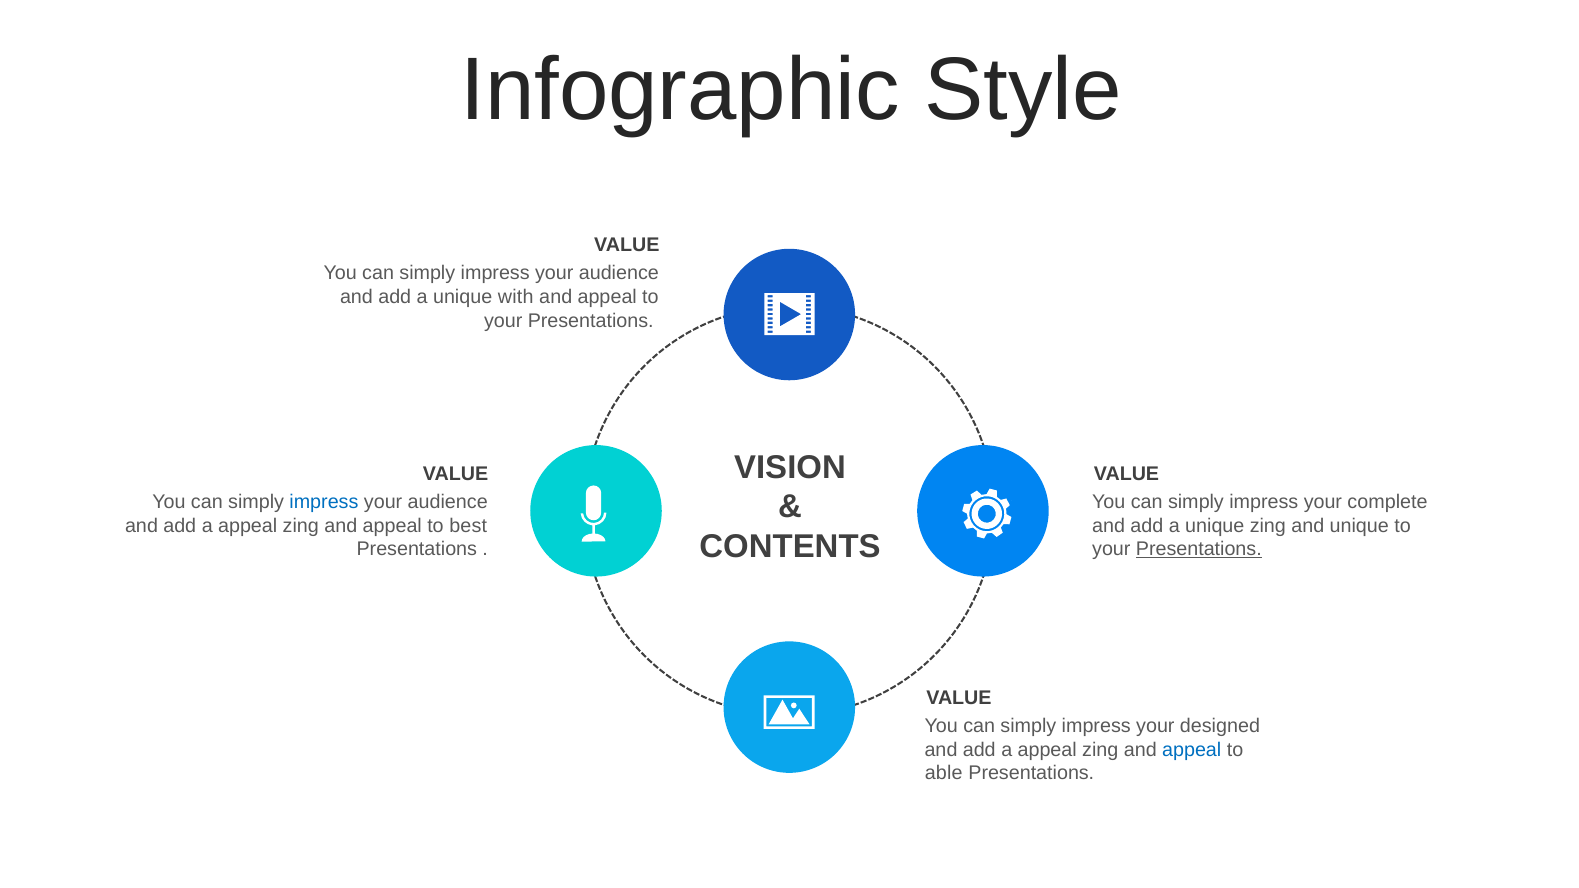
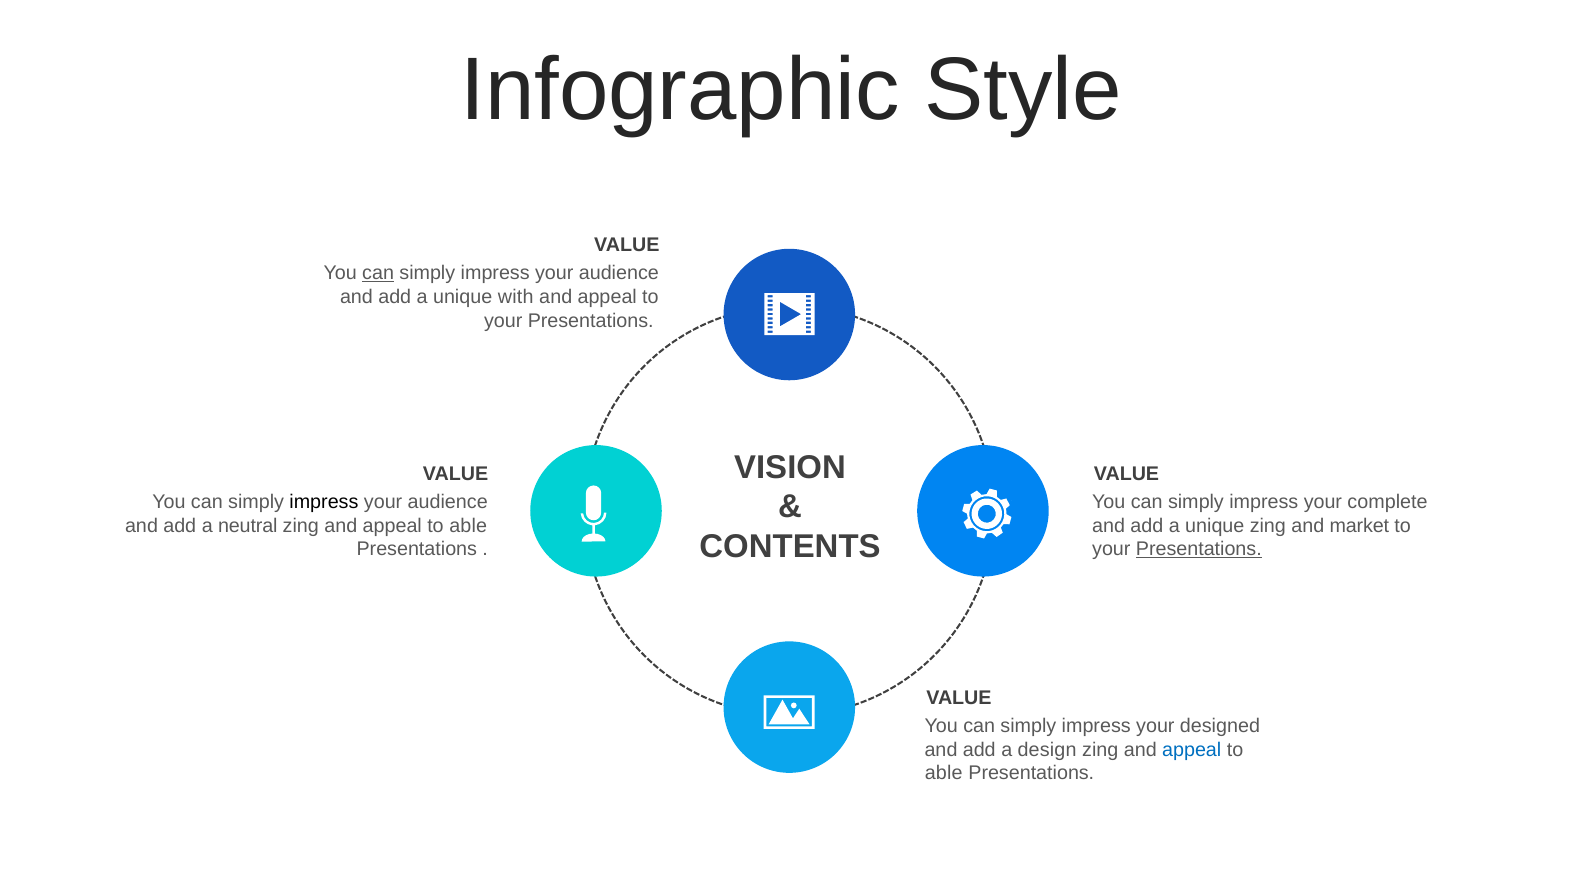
can at (378, 273) underline: none -> present
impress at (324, 502) colour: blue -> black
appeal at (248, 526): appeal -> neutral
best at (468, 526): best -> able
and unique: unique -> market
appeal at (1047, 750): appeal -> design
